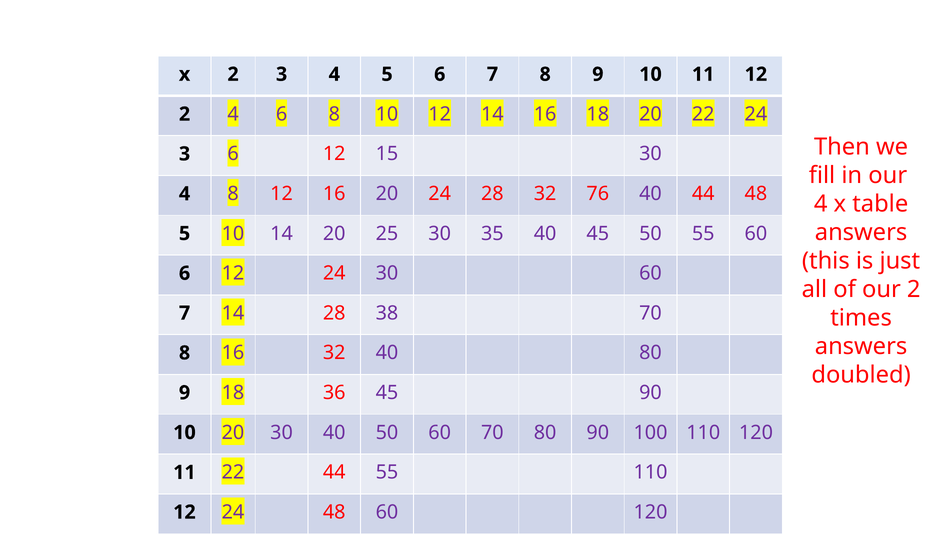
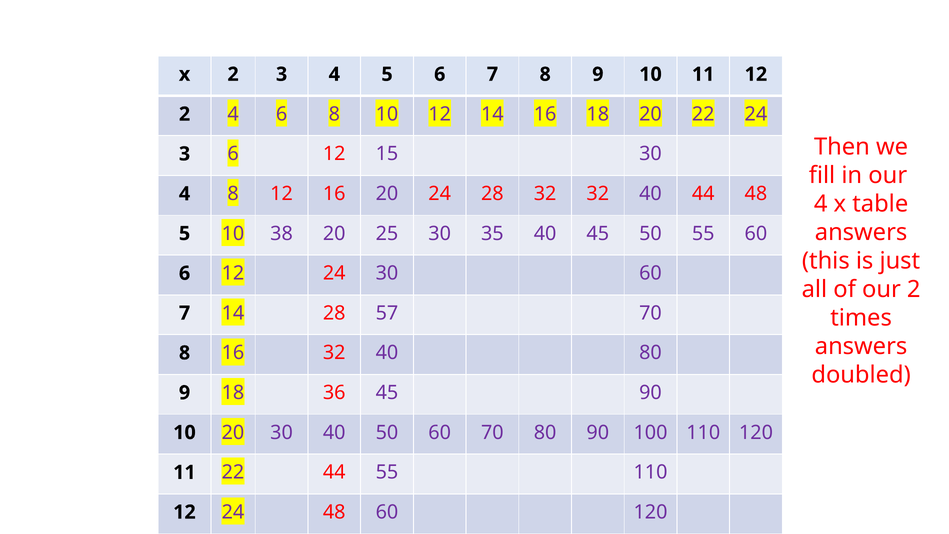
32 76: 76 -> 32
10 14: 14 -> 38
38: 38 -> 57
